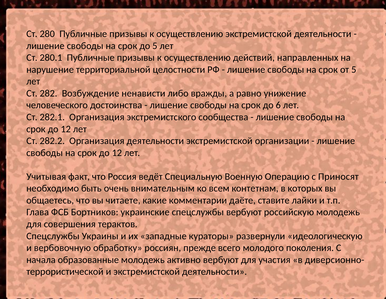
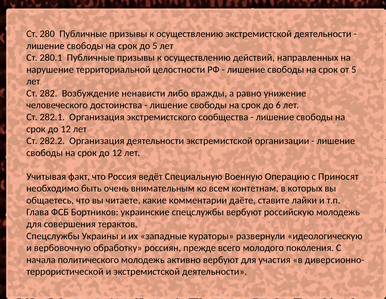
образованные: образованные -> политического
